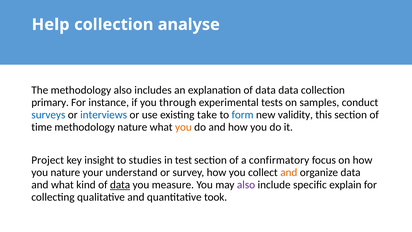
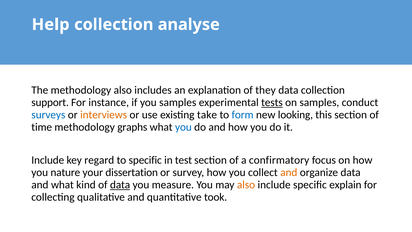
explanation of data: data -> they
primary: primary -> support
you through: through -> samples
tests underline: none -> present
interviews colour: blue -> orange
validity: validity -> looking
methodology nature: nature -> graphs
you at (183, 127) colour: orange -> blue
Project at (48, 160): Project -> Include
insight: insight -> regard
to studies: studies -> specific
understand: understand -> dissertation
also at (246, 185) colour: purple -> orange
